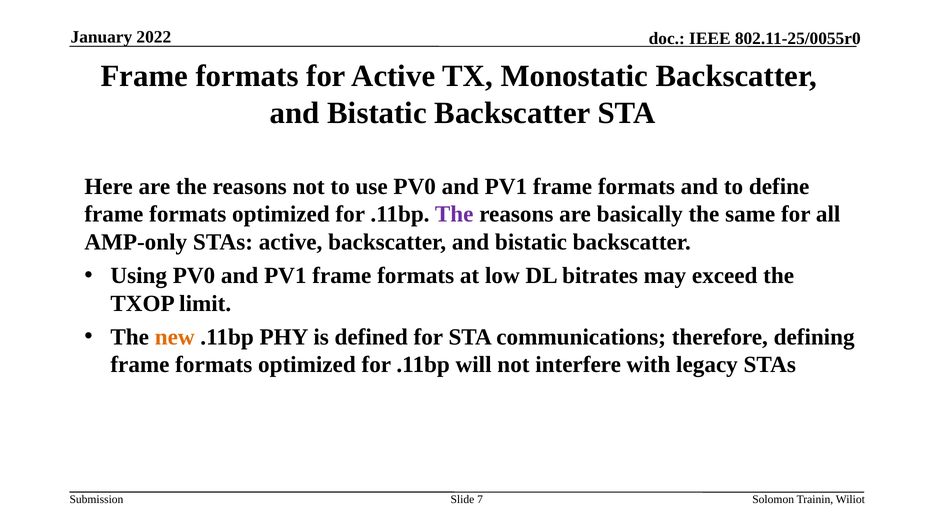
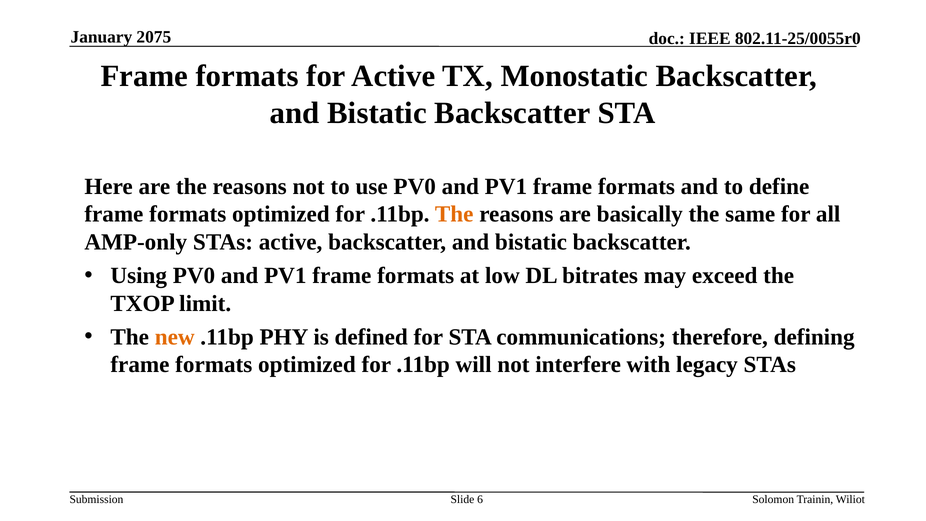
2022: 2022 -> 2075
The at (454, 214) colour: purple -> orange
7: 7 -> 6
